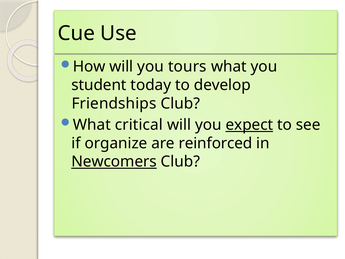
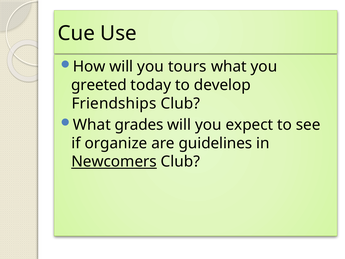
student: student -> greeted
critical: critical -> grades
expect underline: present -> none
reinforced: reinforced -> guidelines
